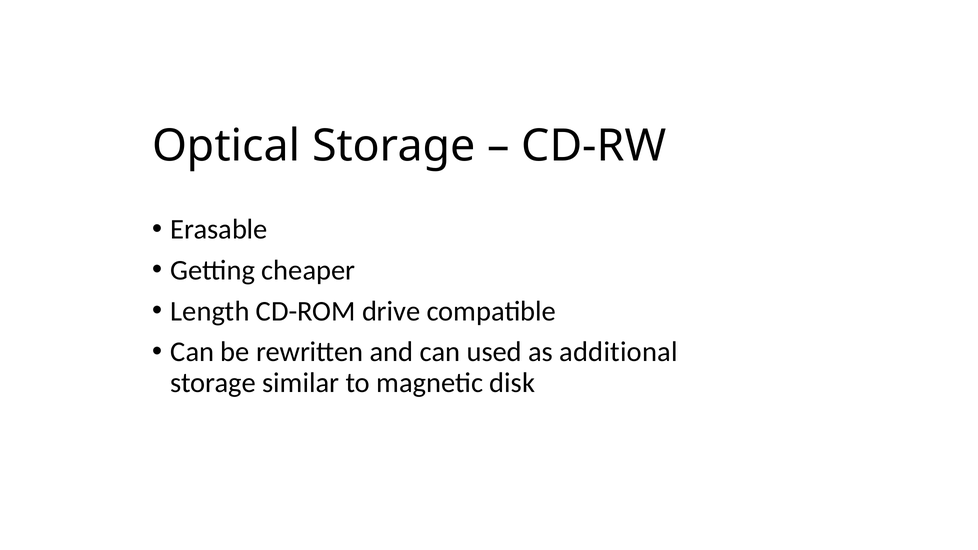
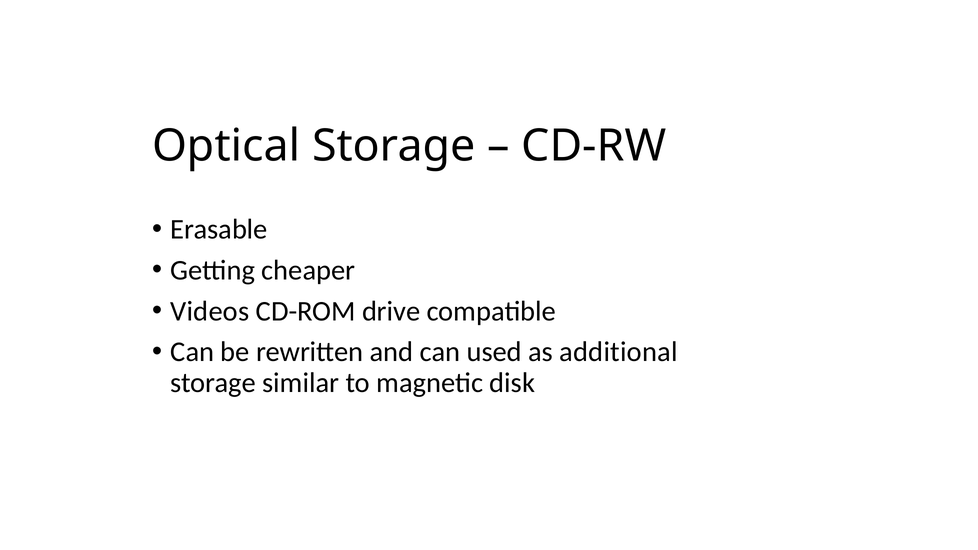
Length: Length -> Videos
